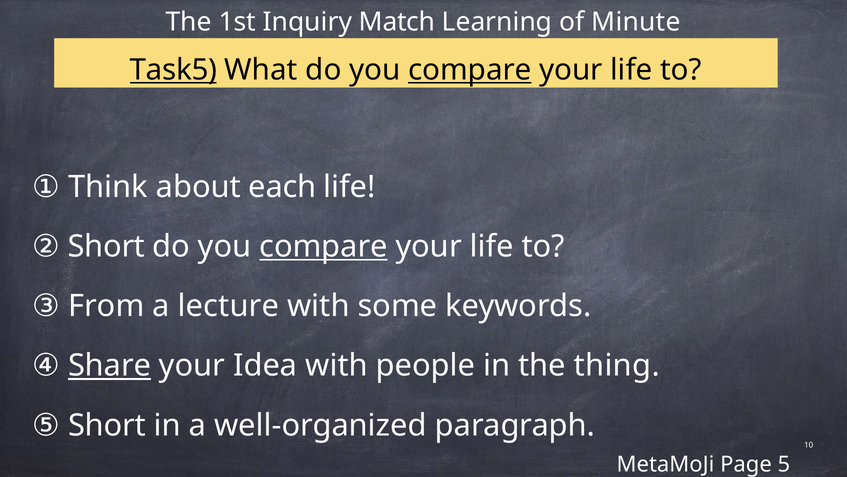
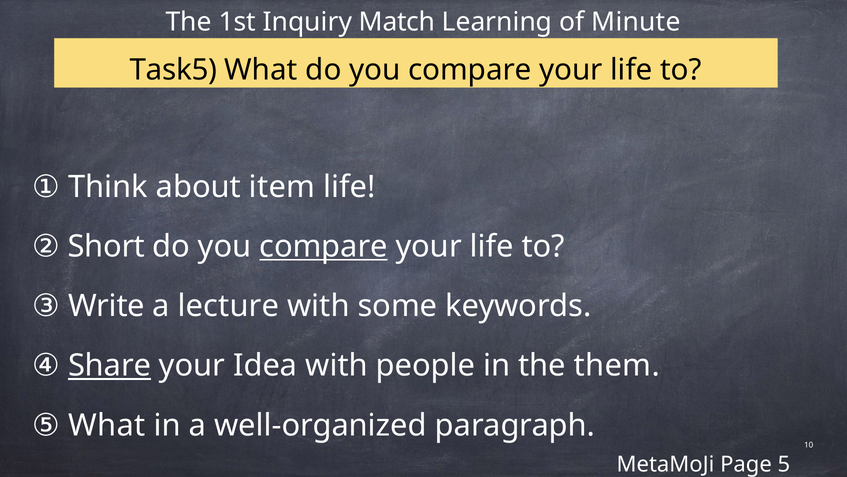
Task5 underline: present -> none
compare at (470, 70) underline: present -> none
each: each -> item
From: From -> Write
thing: thing -> them
⑤ Short: Short -> What
